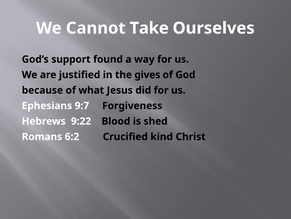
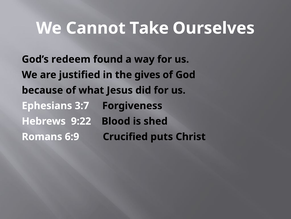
support: support -> redeem
9:7: 9:7 -> 3:7
6:2: 6:2 -> 6:9
kind: kind -> puts
